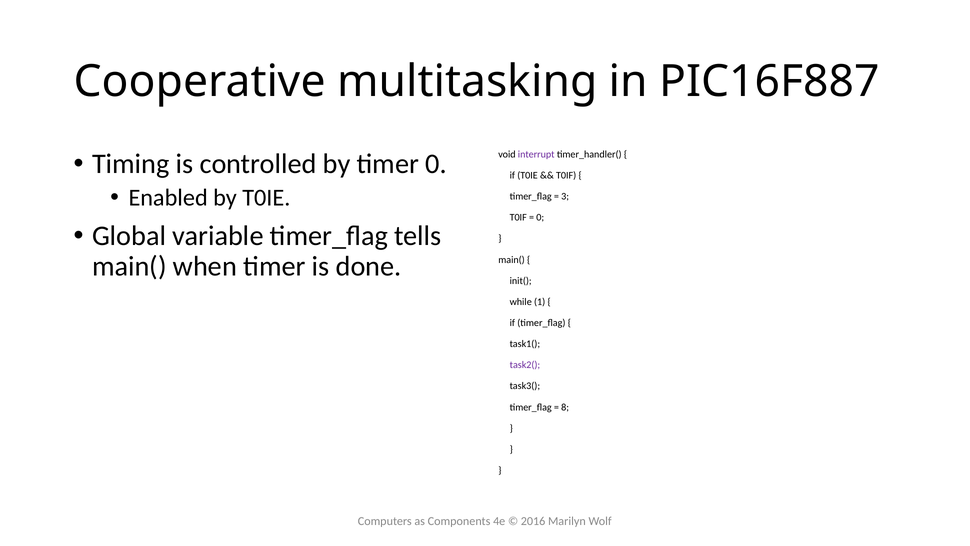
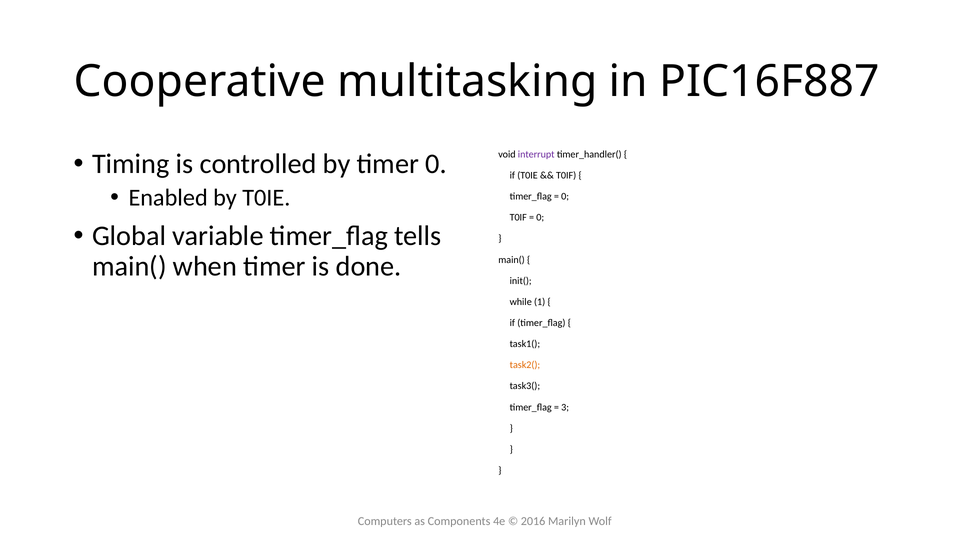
3 at (565, 196): 3 -> 0
task2( colour: purple -> orange
8: 8 -> 3
